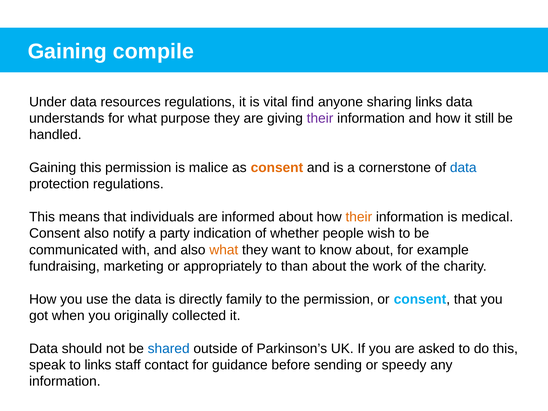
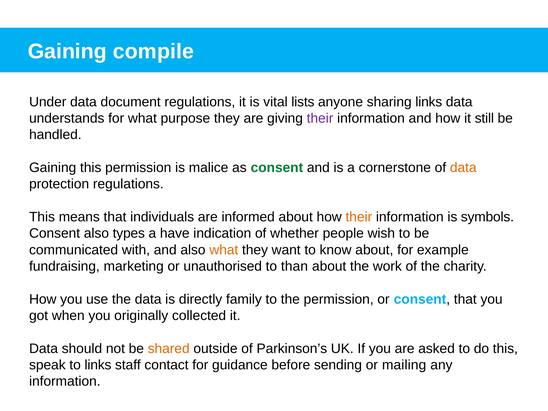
resources: resources -> document
find: find -> lists
consent at (277, 168) colour: orange -> green
data at (463, 168) colour: blue -> orange
medical: medical -> symbols
notify: notify -> types
party: party -> have
appropriately: appropriately -> unauthorised
shared colour: blue -> orange
speedy: speedy -> mailing
